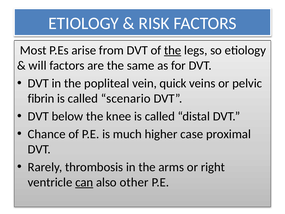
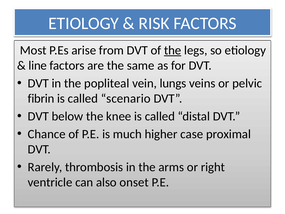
will: will -> line
quick: quick -> lungs
can underline: present -> none
other: other -> onset
